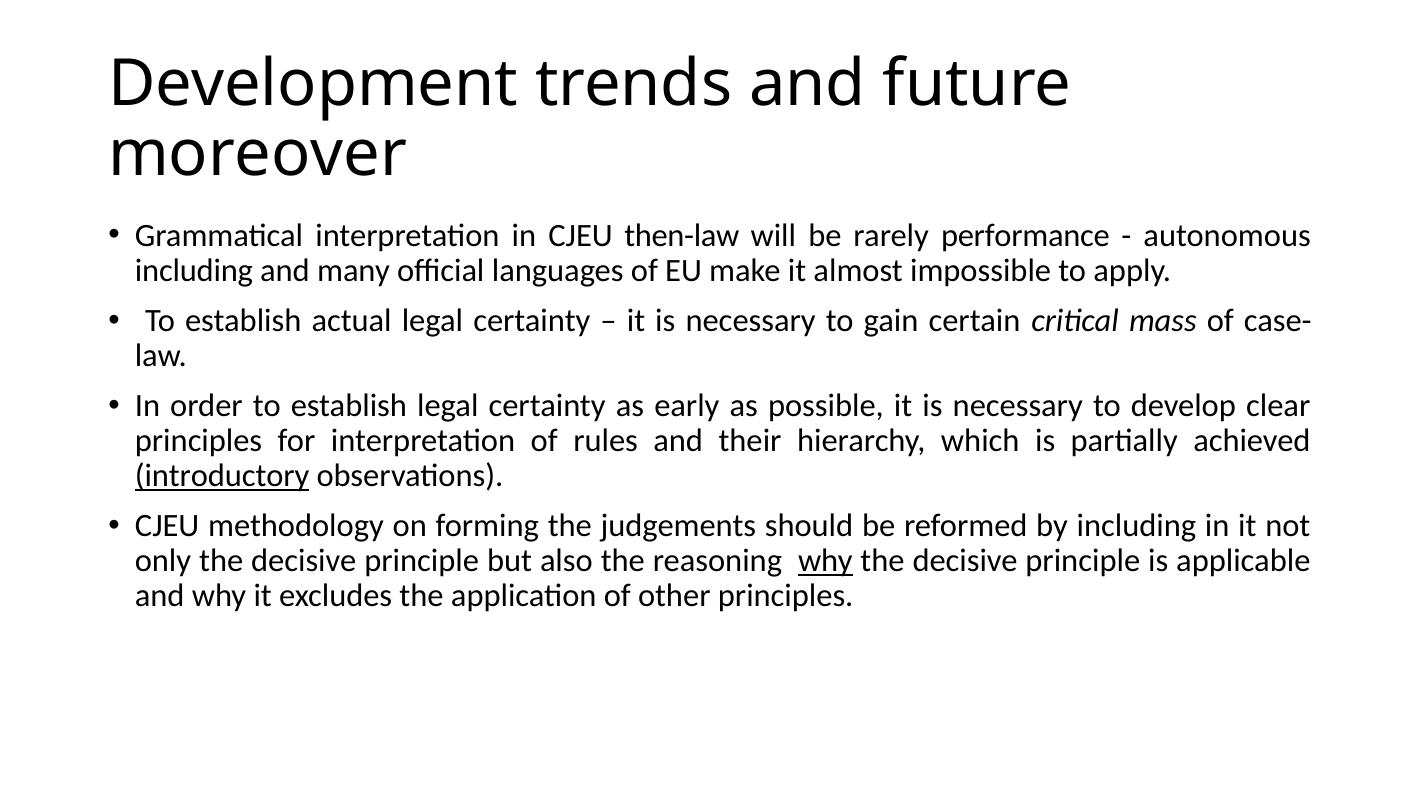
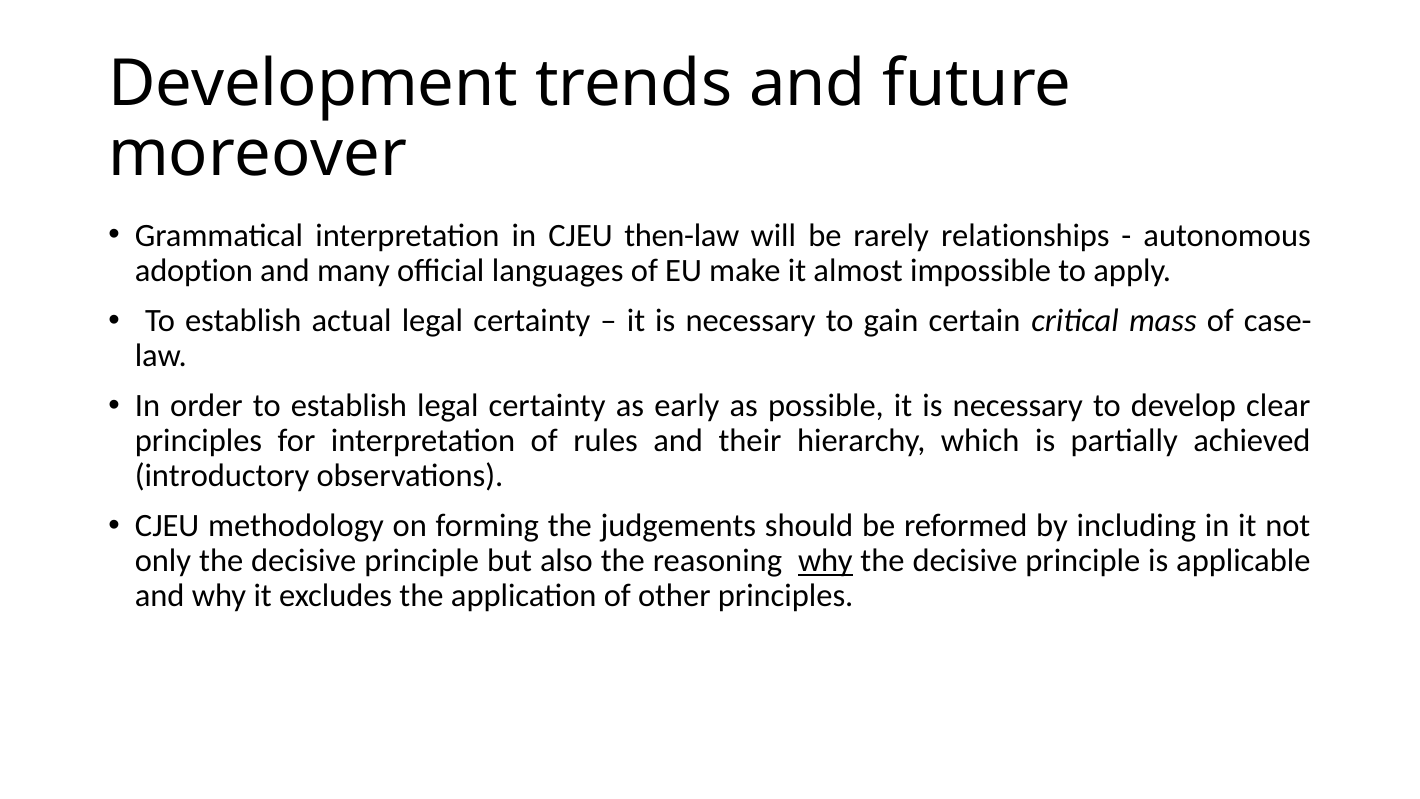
performance: performance -> relationships
including at (194, 270): including -> adoption
introductory underline: present -> none
